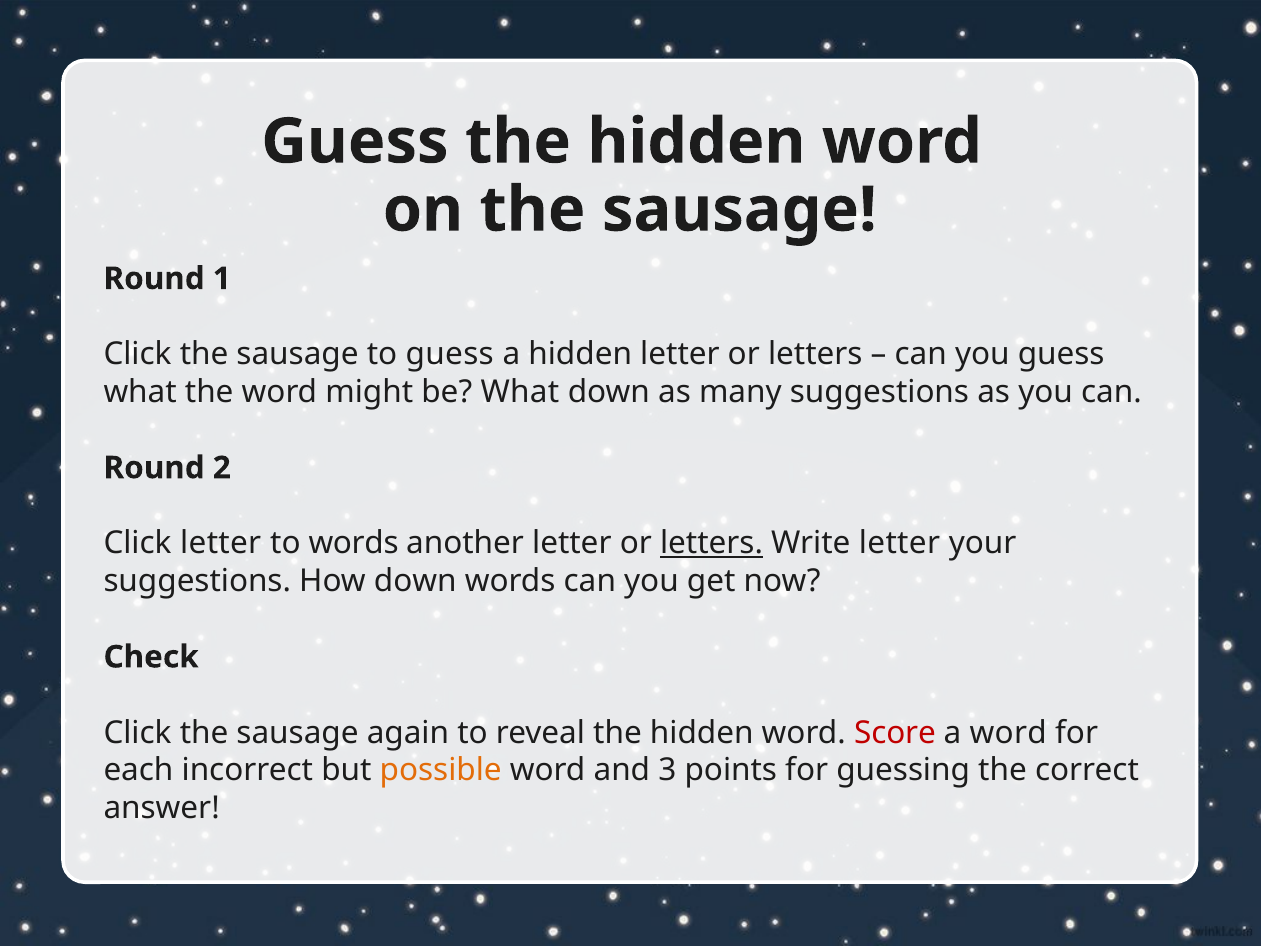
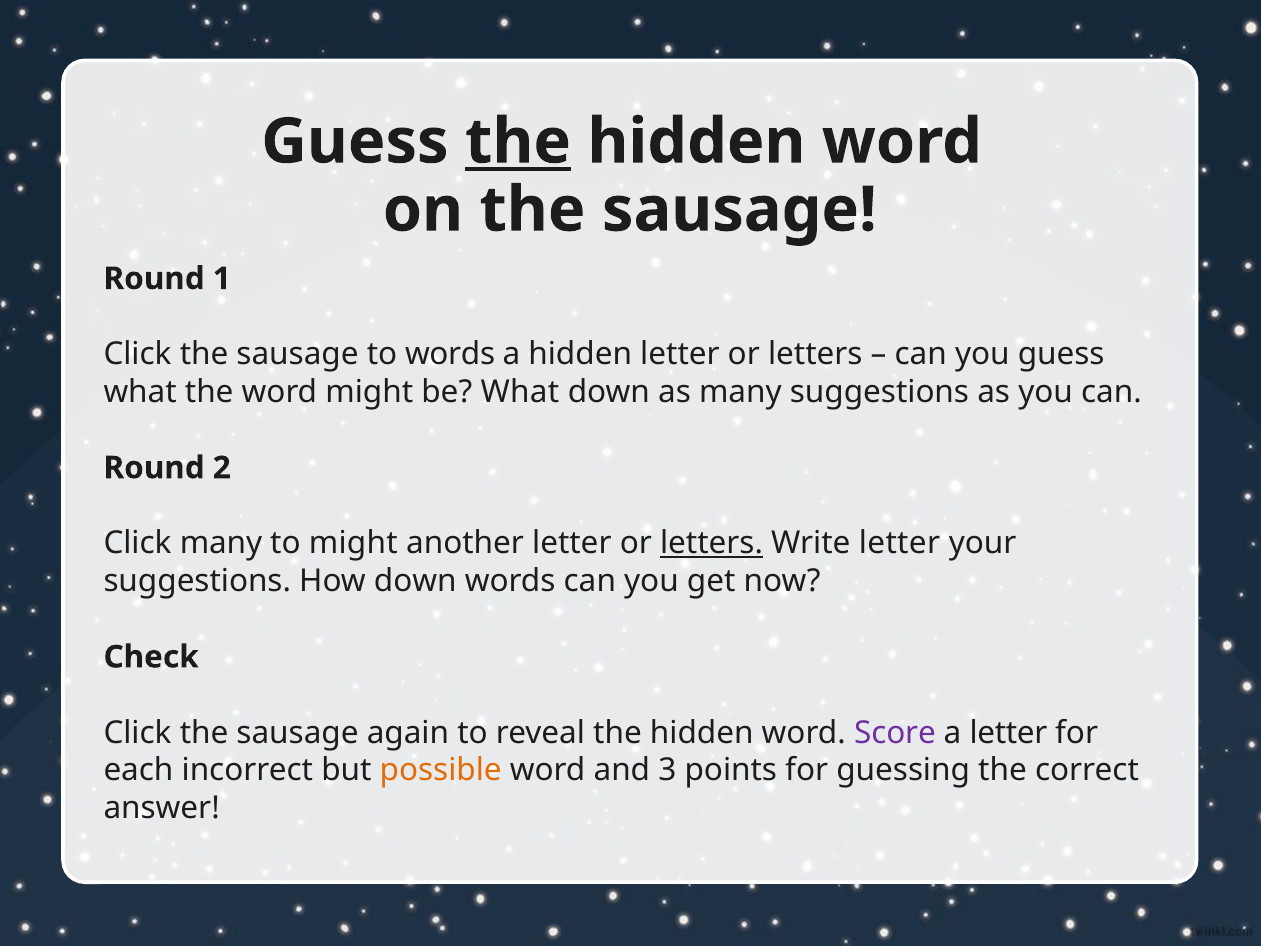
the at (518, 142) underline: none -> present
to guess: guess -> words
Click letter: letter -> many
to words: words -> might
Score colour: red -> purple
a word: word -> letter
